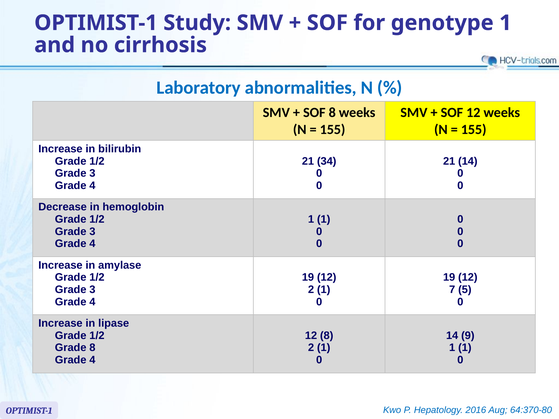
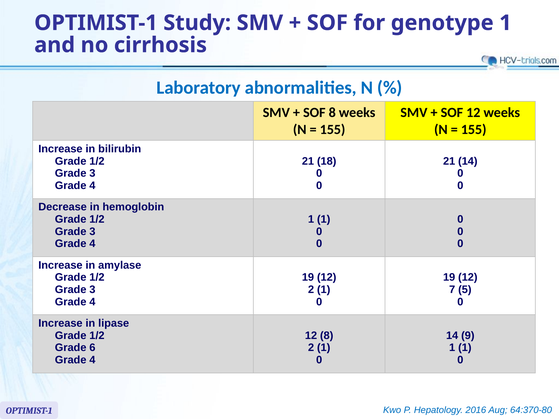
34: 34 -> 18
Grade 8: 8 -> 6
